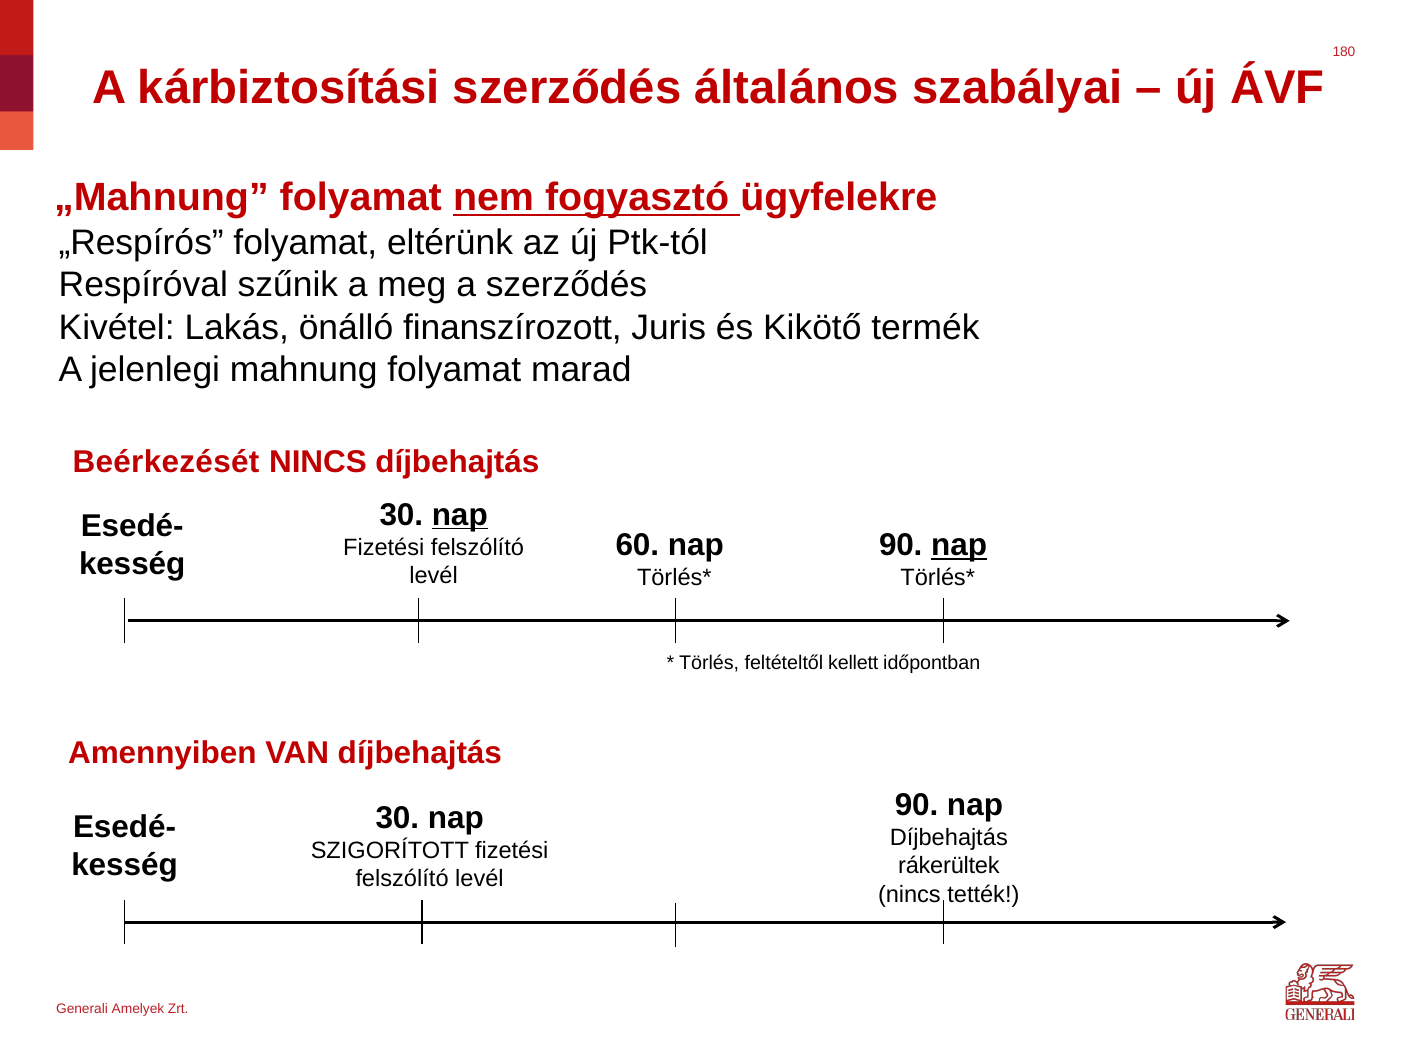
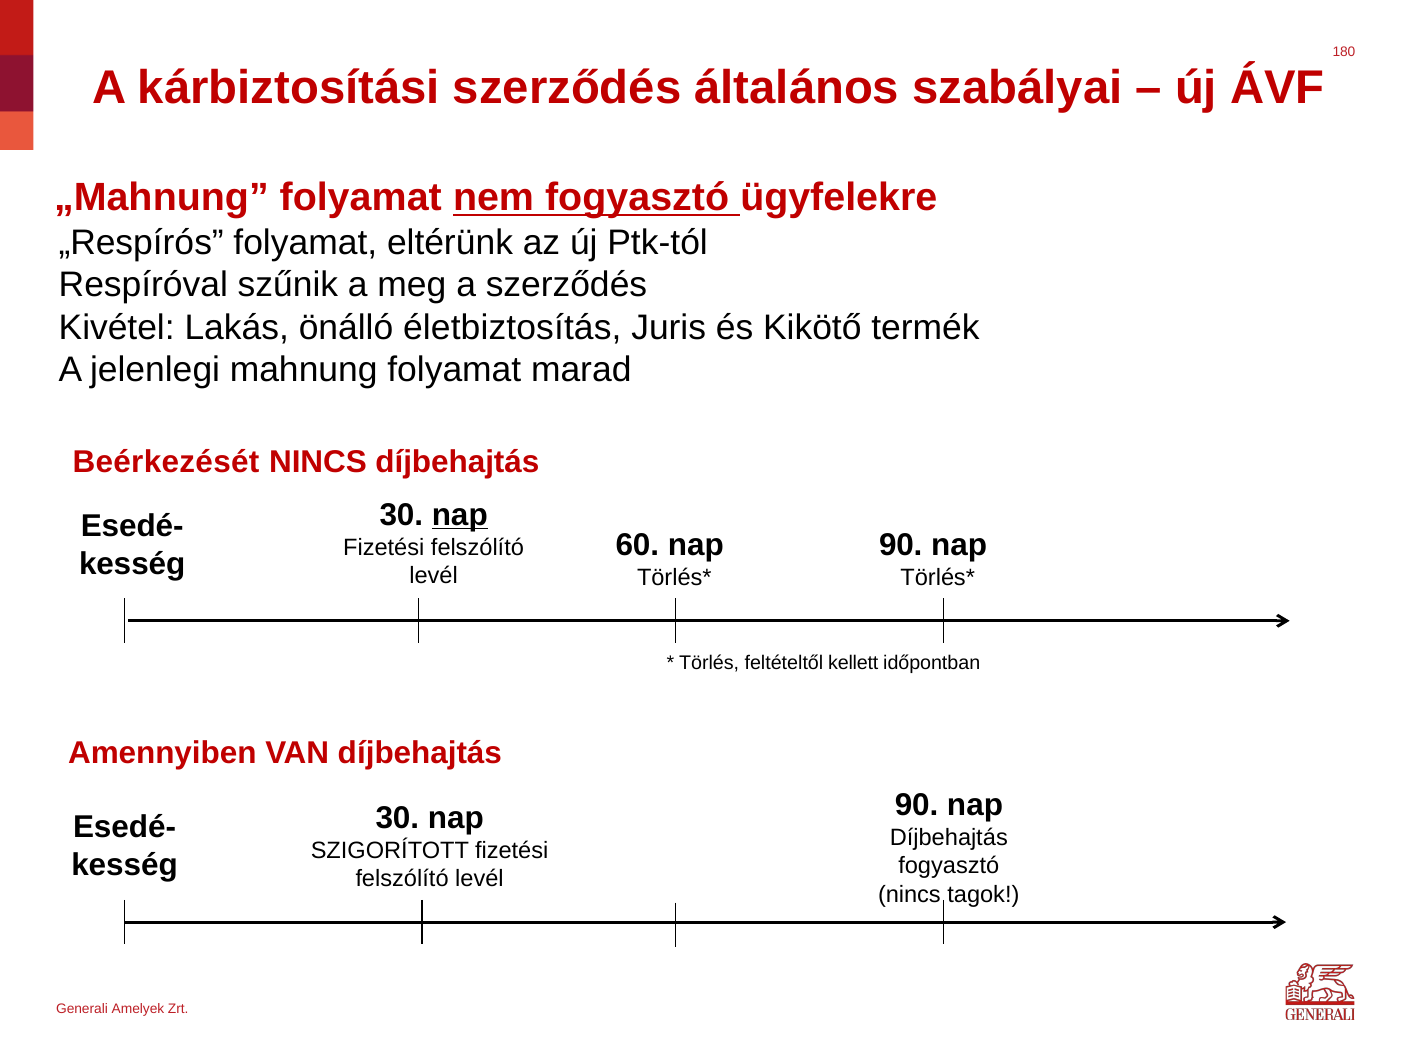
finanszírozott: finanszírozott -> életbiztosítás
nap at (959, 546) underline: present -> none
rákerültek at (949, 866): rákerültek -> fogyasztó
tették: tették -> tagok
